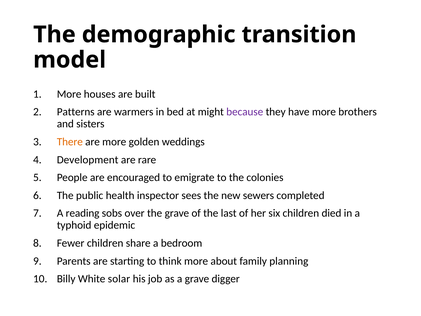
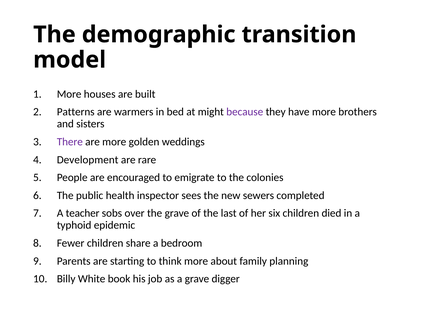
There colour: orange -> purple
reading: reading -> teacher
solar: solar -> book
